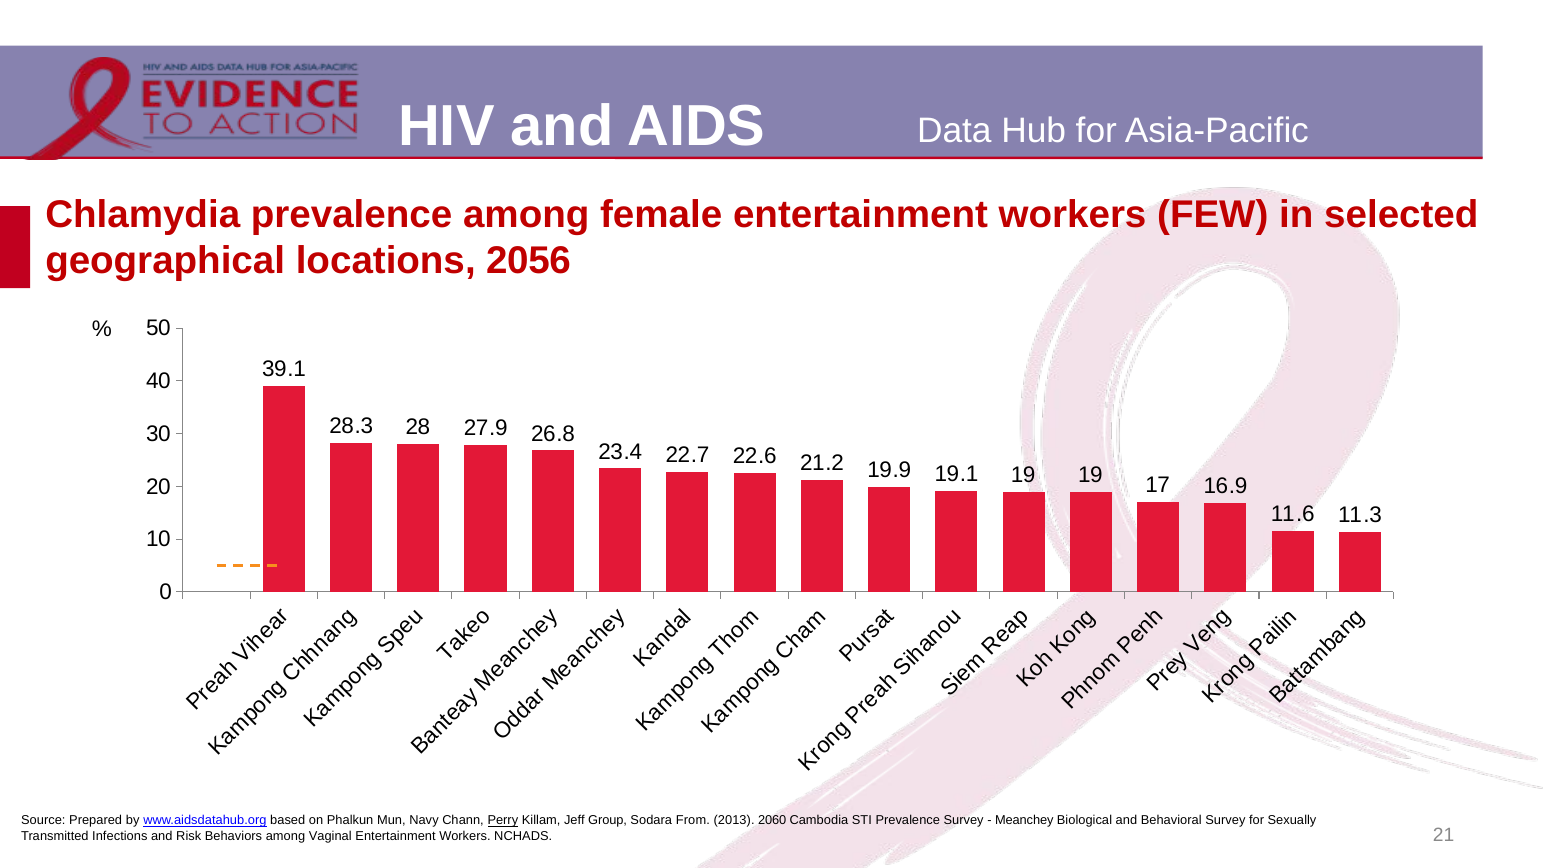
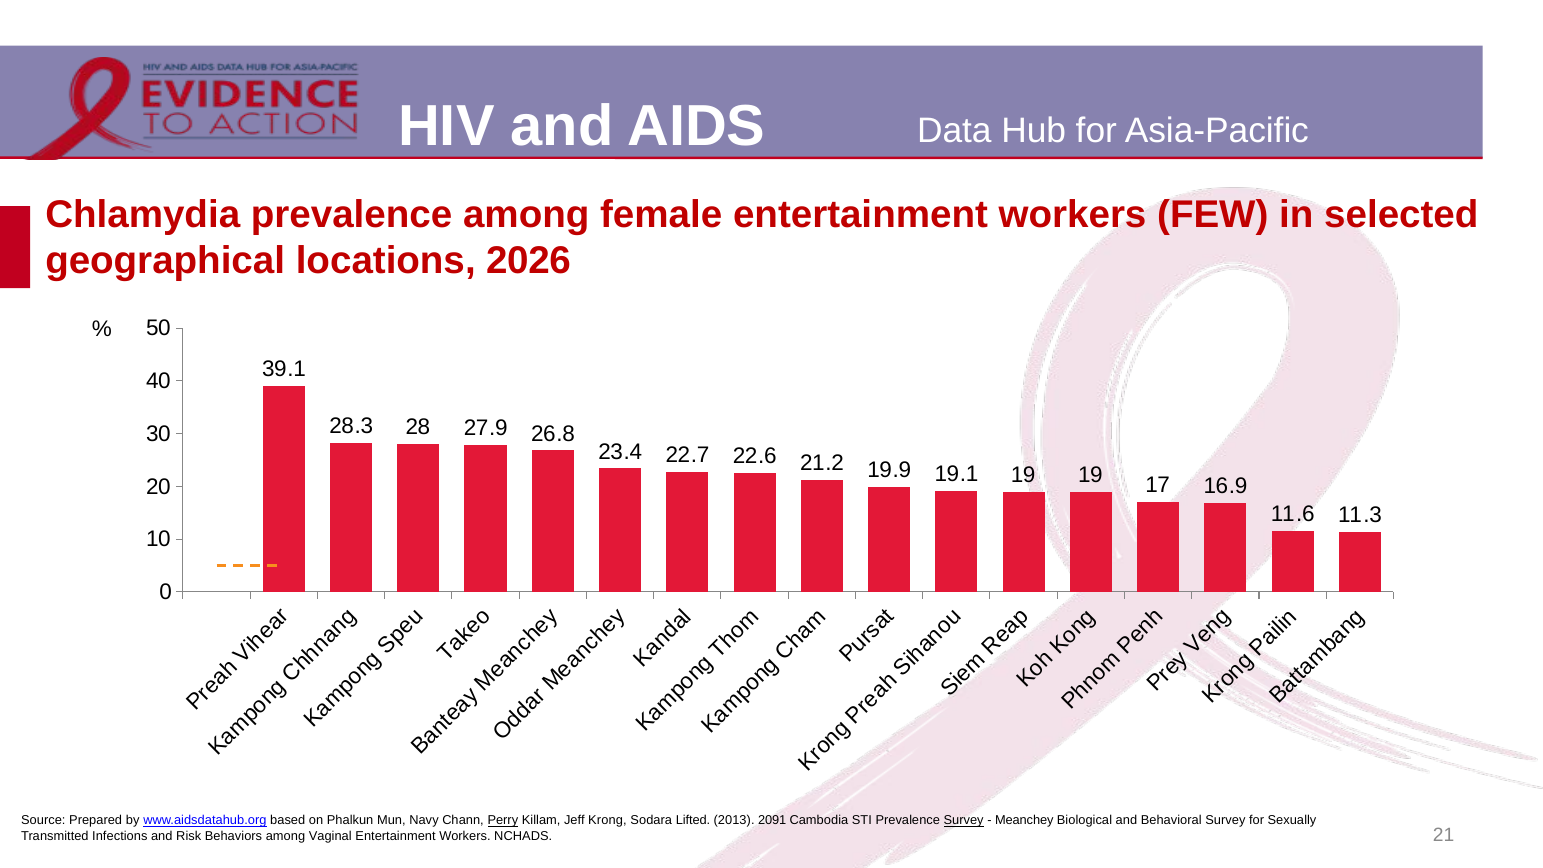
2056: 2056 -> 2026
Group: Group -> Krong
From: From -> Lifted
2060: 2060 -> 2091
Survey at (964, 820) underline: none -> present
